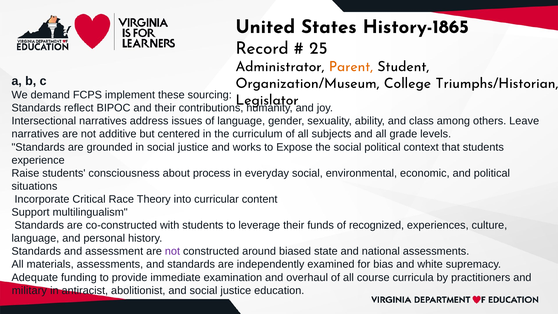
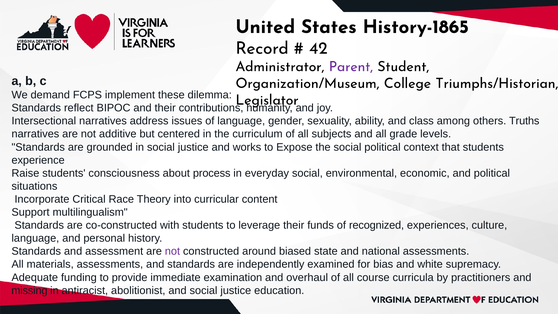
25: 25 -> 42
Parent colour: orange -> purple
sourcing: sourcing -> dilemma
Leave: Leave -> Truths
military: military -> missing
